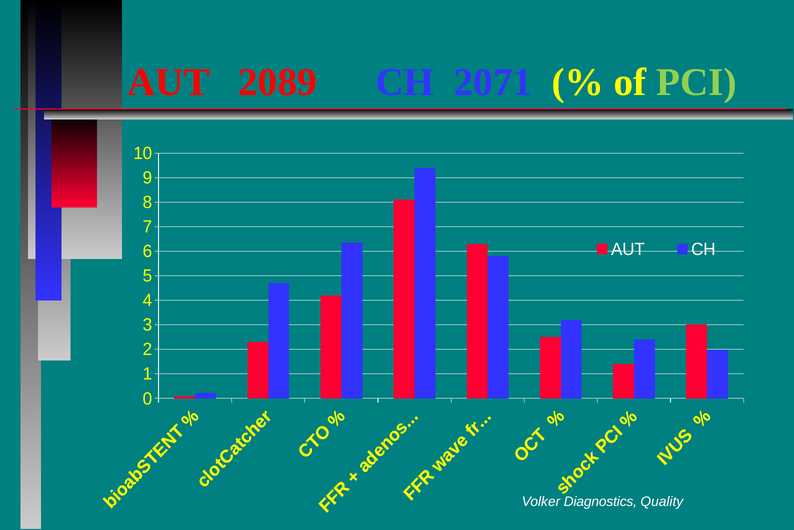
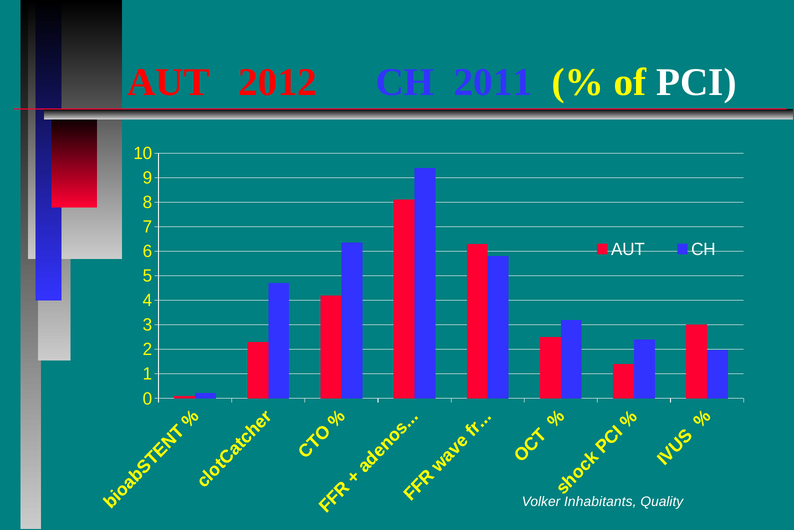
2089: 2089 -> 2012
2071: 2071 -> 2011
PCI colour: light green -> white
Diagnostics: Diagnostics -> Inhabitants
